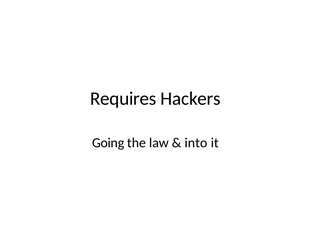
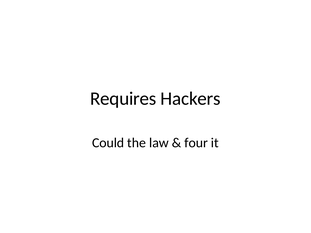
Going: Going -> Could
into: into -> four
